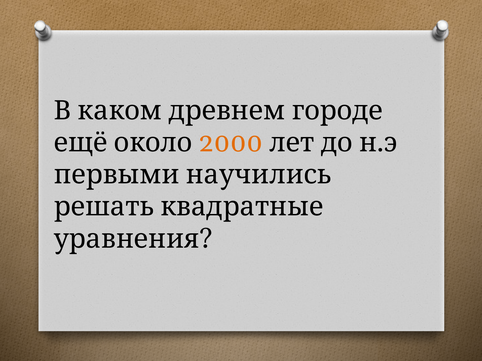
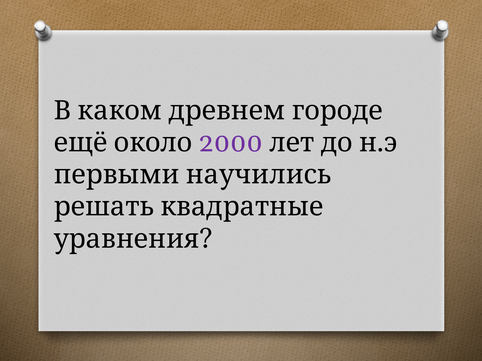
2000 colour: orange -> purple
